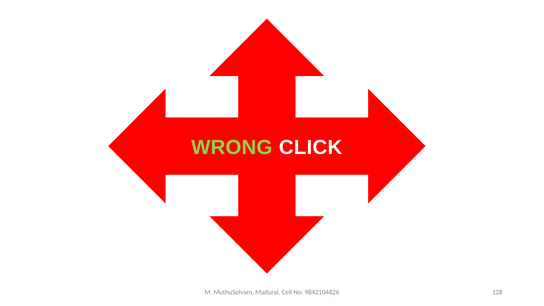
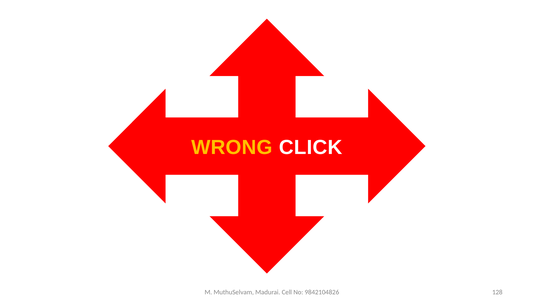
WRONG colour: light green -> yellow
